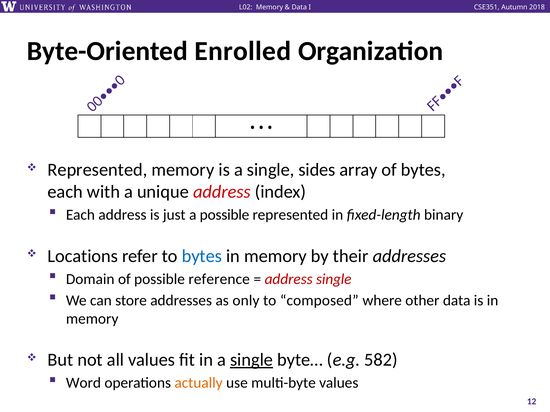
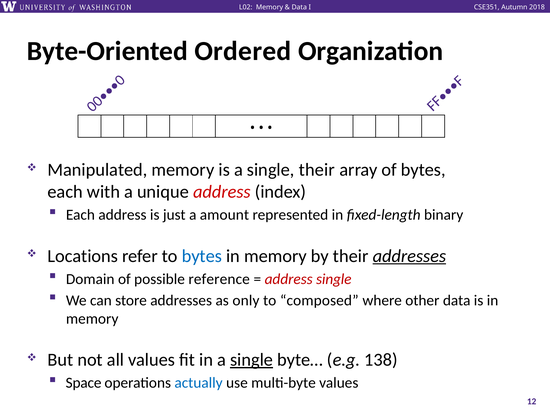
Enrolled: Enrolled -> Ordered
Represented at (97, 170): Represented -> Manipulated
single sides: sides -> their
a possible: possible -> amount
addresses at (409, 256) underline: none -> present
582: 582 -> 138
Word: Word -> Space
actually colour: orange -> blue
